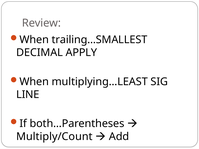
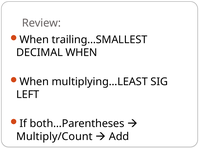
DECIMAL APPLY: APPLY -> WHEN
LINE: LINE -> LEFT
